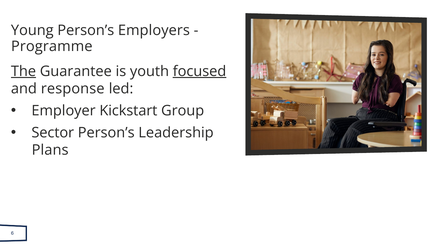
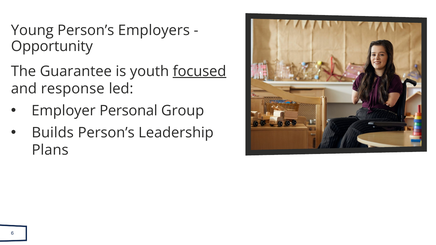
Programme: Programme -> Opportunity
The underline: present -> none
Kickstart: Kickstart -> Personal
Sector: Sector -> Builds
